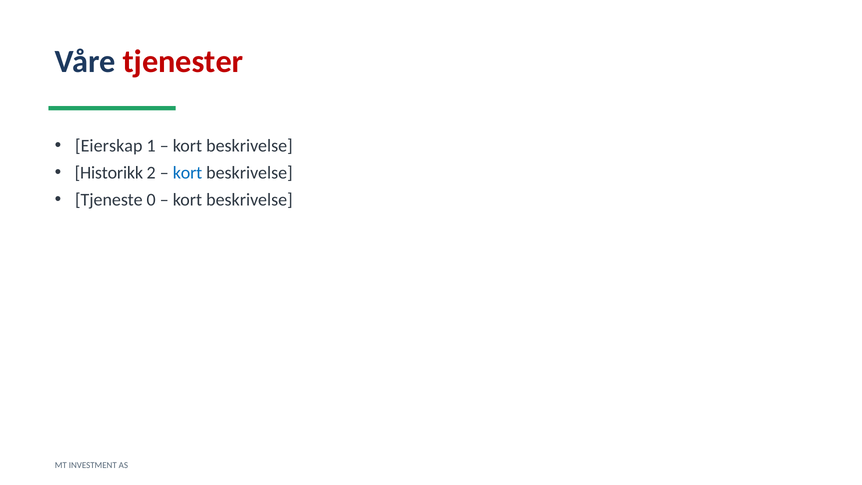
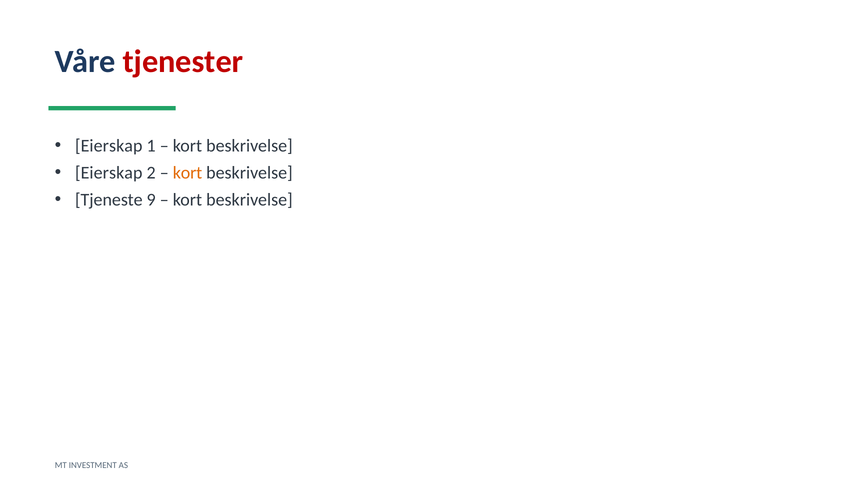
Historikk at (109, 173): Historikk -> Eierskap
kort at (188, 173) colour: blue -> orange
0: 0 -> 9
